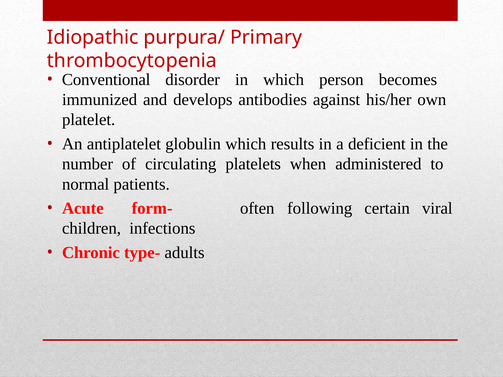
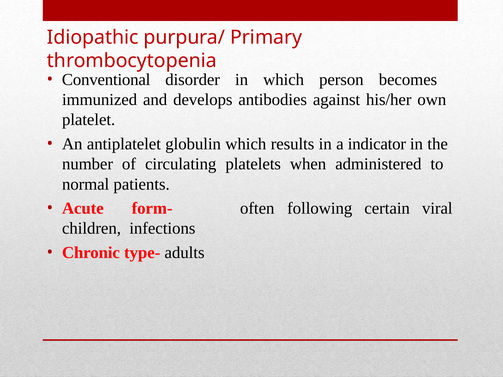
deficient: deficient -> indicator
